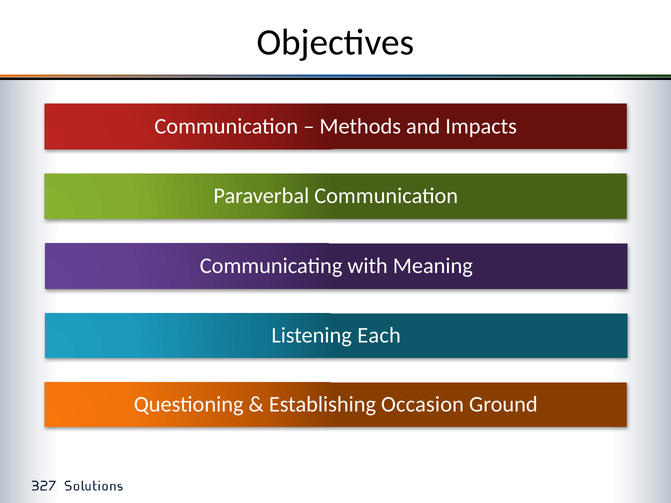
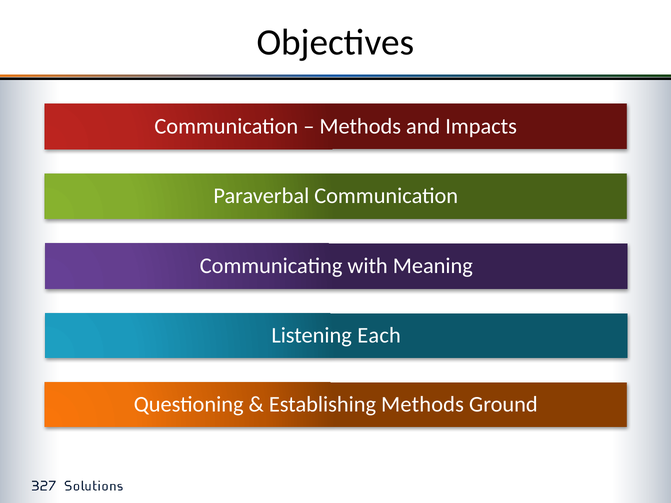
Establishing Occasion: Occasion -> Methods
